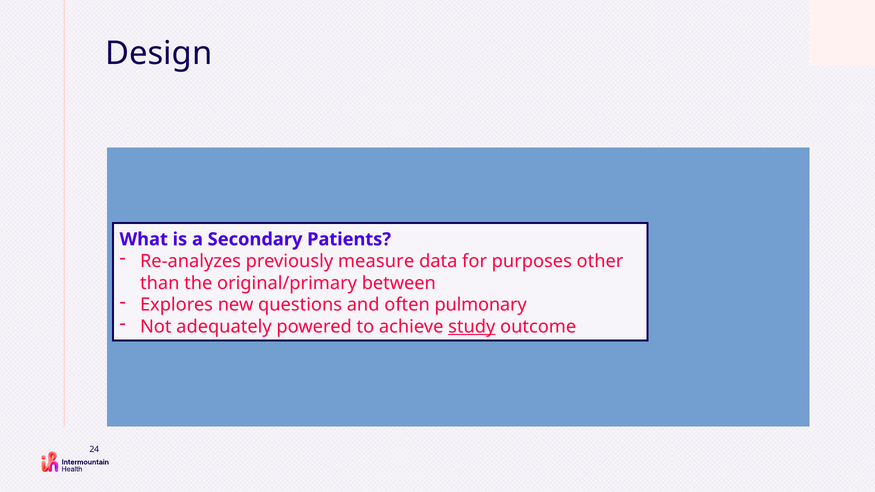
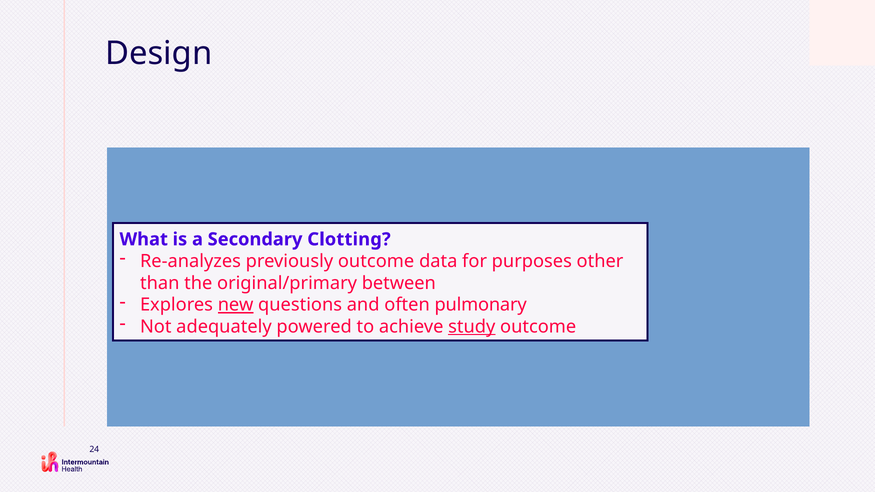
Patients: Patients -> Clotting
previously measure: measure -> outcome
new underline: none -> present
